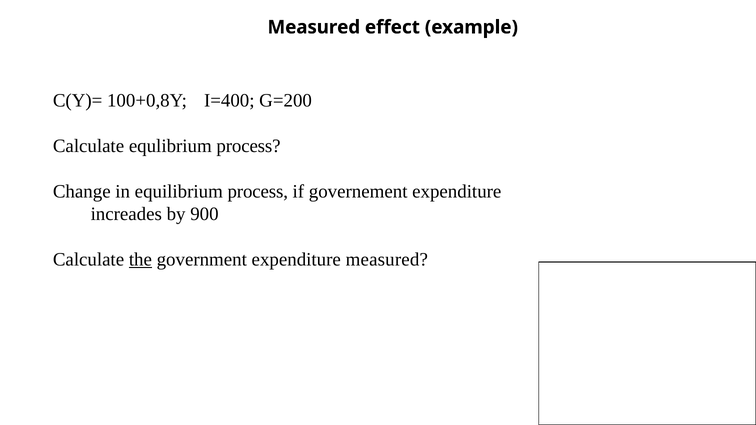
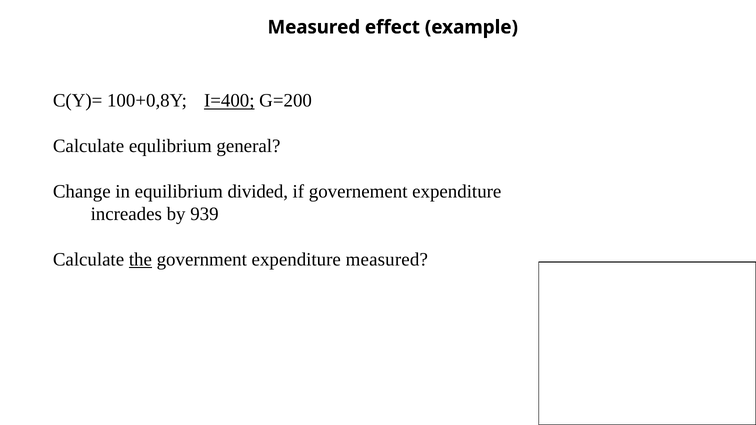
I=400 underline: none -> present
equlibrium process: process -> general
equilibrium process: process -> divided
900: 900 -> 939
